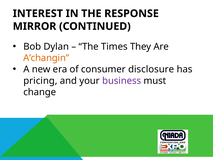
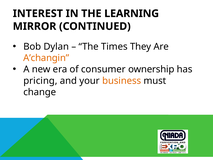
RESPONSE: RESPONSE -> LEARNING
disclosure: disclosure -> ownership
business colour: purple -> orange
